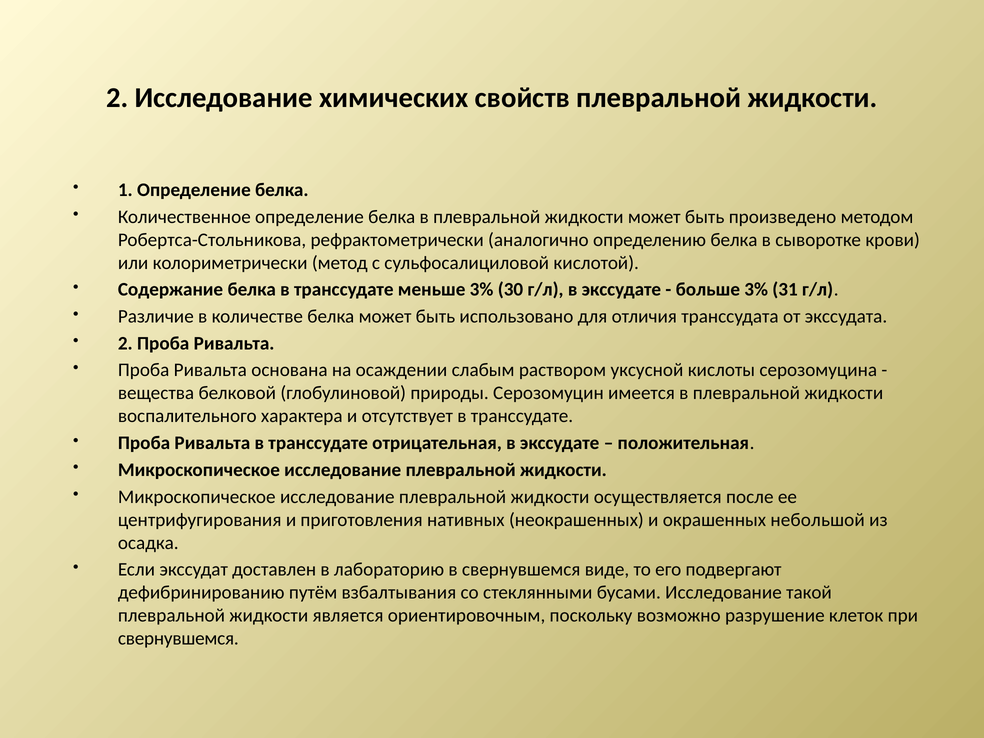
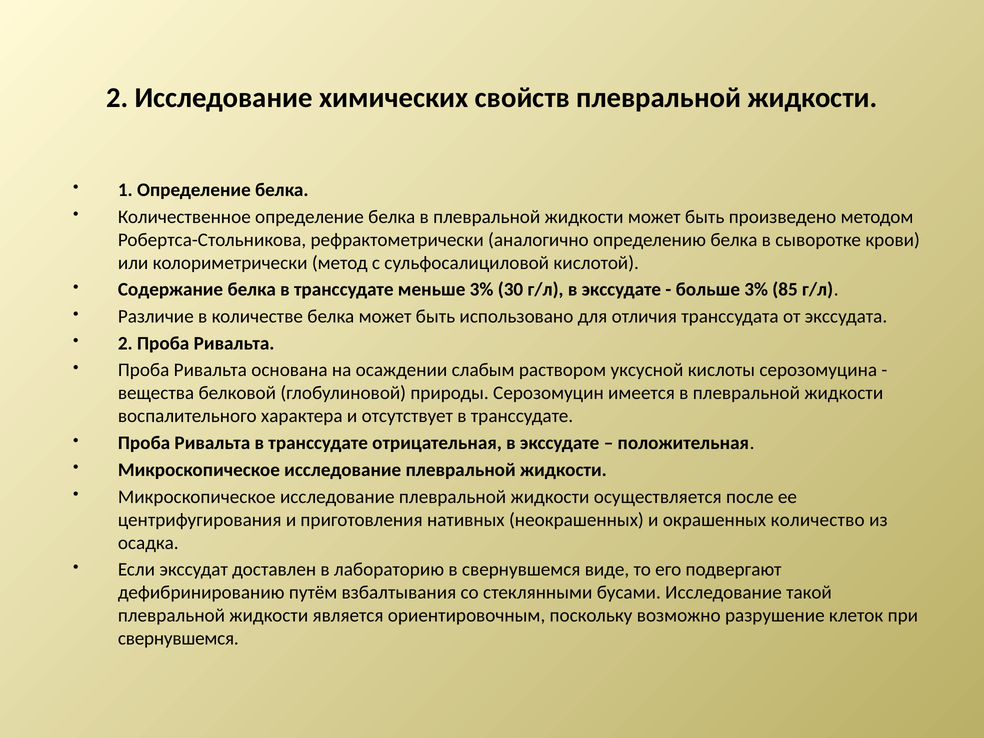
31: 31 -> 85
небольшой: небольшой -> количество
